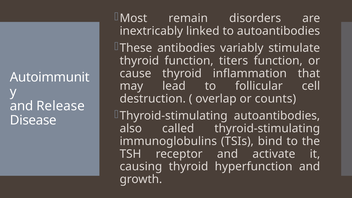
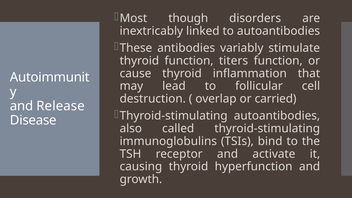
remain: remain -> though
counts: counts -> carried
